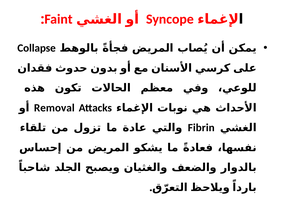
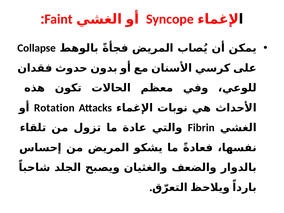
Removal: Removal -> Rotation
